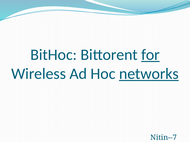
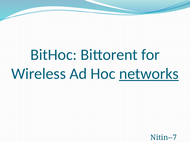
for underline: present -> none
